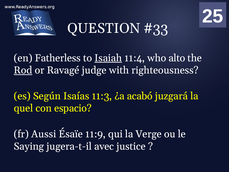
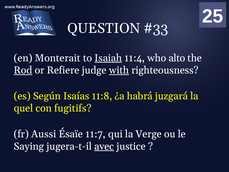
Fatherless: Fatherless -> Monterait
Ravagé: Ravagé -> Refiere
with underline: none -> present
11:3: 11:3 -> 11:8
acabó: acabó -> habrá
espacio: espacio -> fugitifs
11:9: 11:9 -> 11:7
avec underline: none -> present
